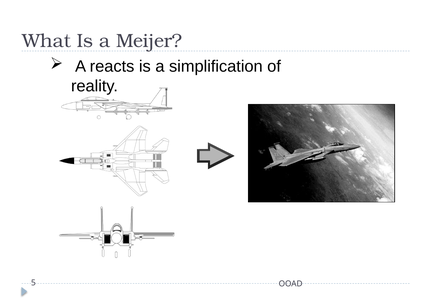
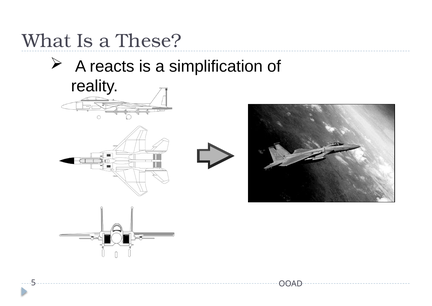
Meijer: Meijer -> These
